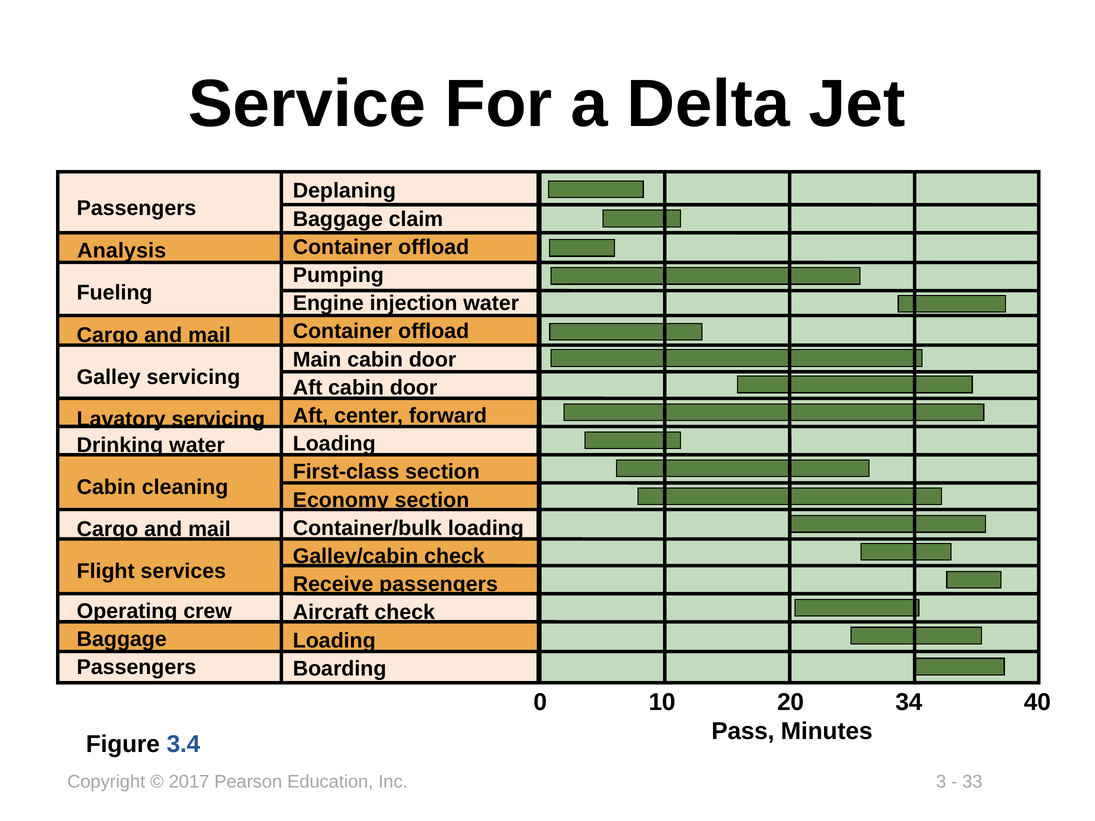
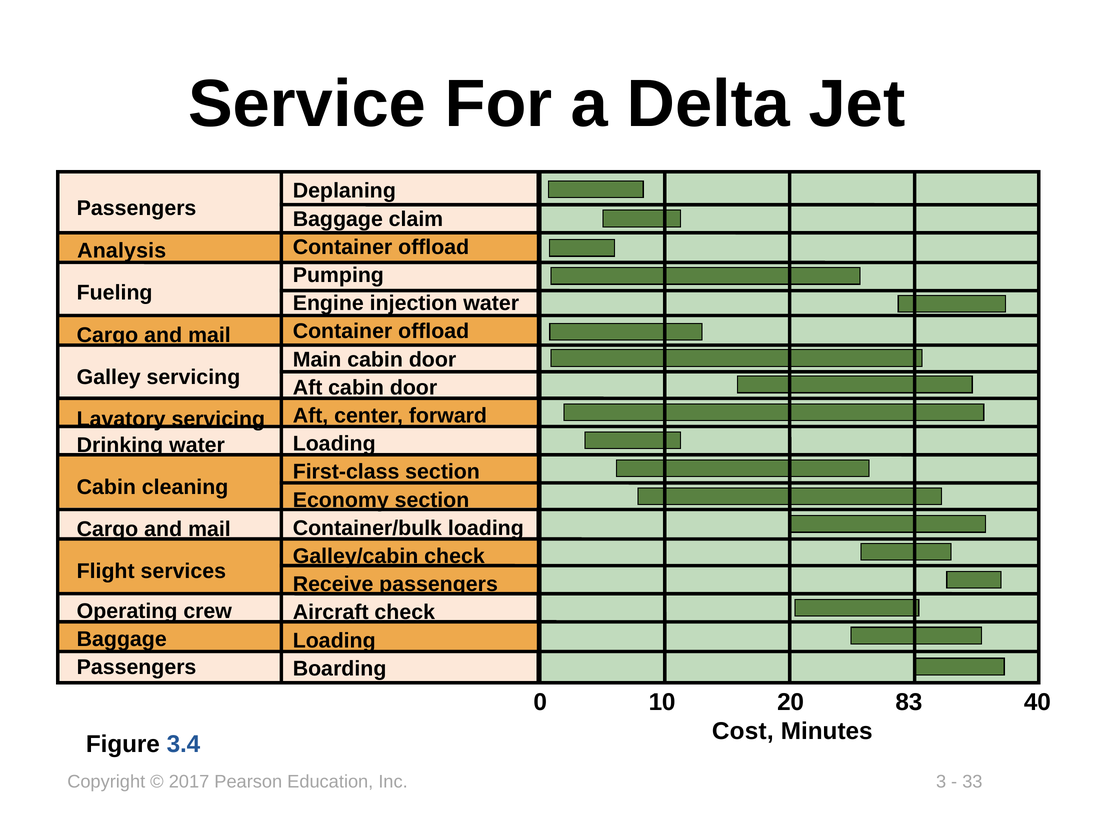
34: 34 -> 83
Pass: Pass -> Cost
